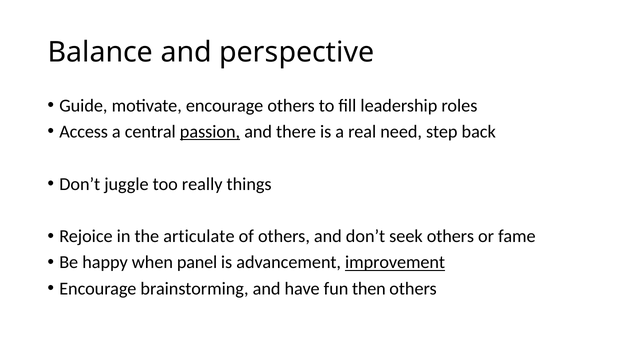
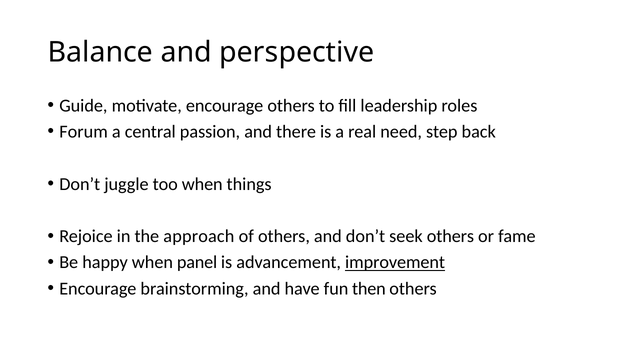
Access: Access -> Forum
passion underline: present -> none
too really: really -> when
articulate: articulate -> approach
